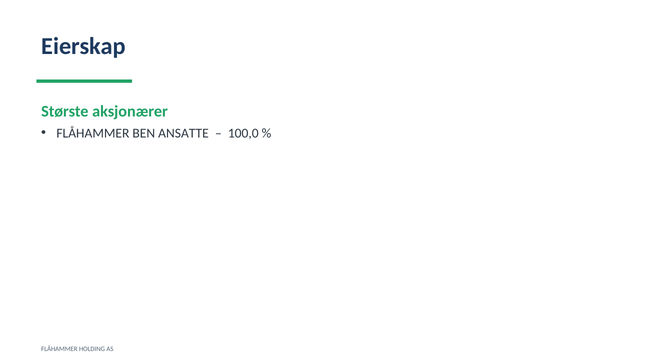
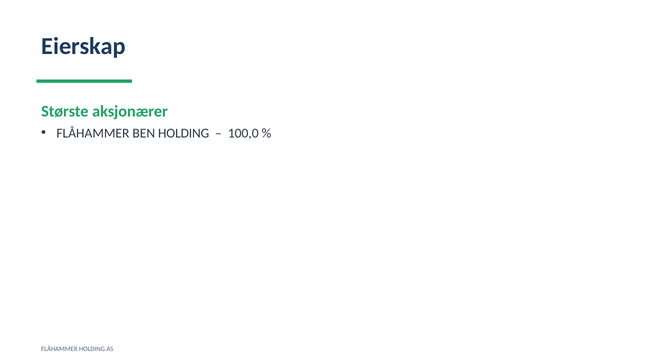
BEN ANSATTE: ANSATTE -> HOLDING
